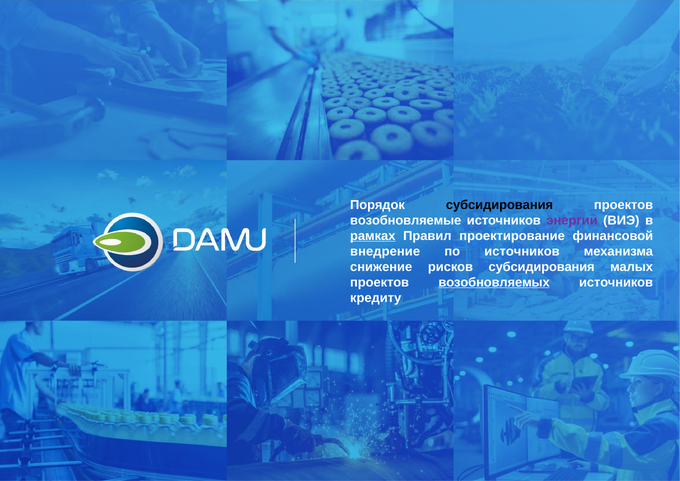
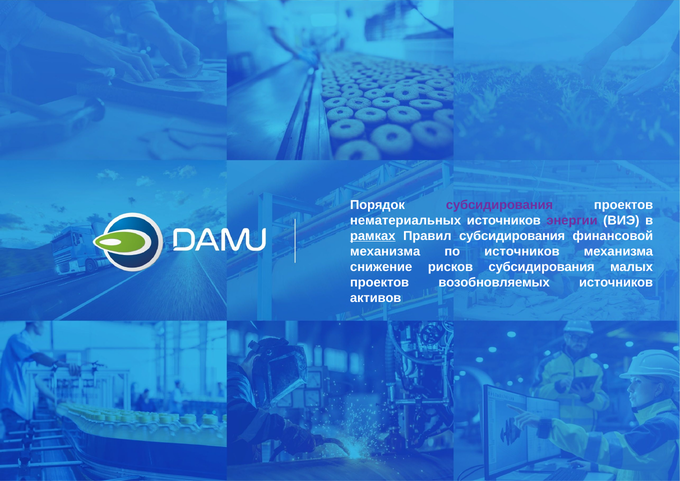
субсидирования at (499, 205) colour: black -> purple
возобновляемые: возобновляемые -> нематериальных
Правил проектирование: проектирование -> субсидирования
внедрение at (385, 251): внедрение -> механизма
возобновляемых underline: present -> none
кредиту: кредиту -> активов
